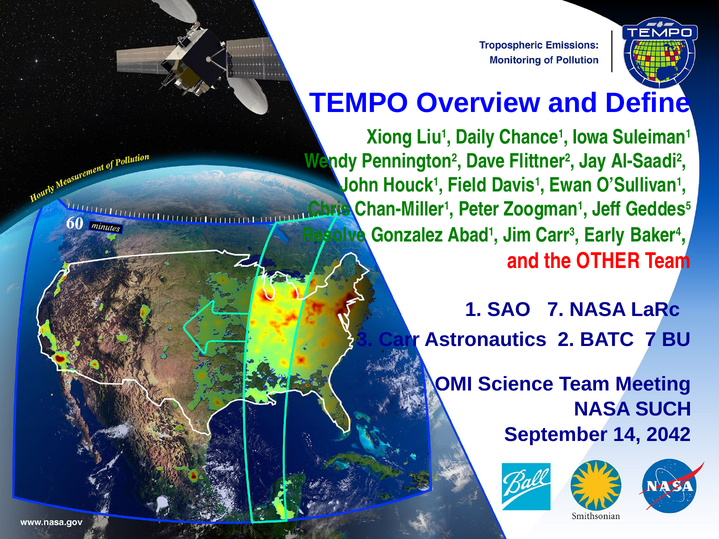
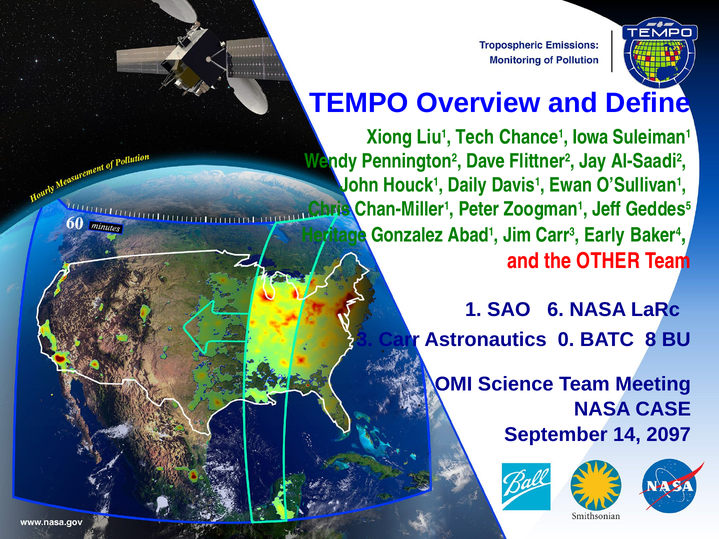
Daily: Daily -> Tech
Field: Field -> Daily
Resolve: Resolve -> Heritage
SAO 7: 7 -> 6
2: 2 -> 0
BATC 7: 7 -> 8
SUCH: SUCH -> CASE
2042: 2042 -> 2097
